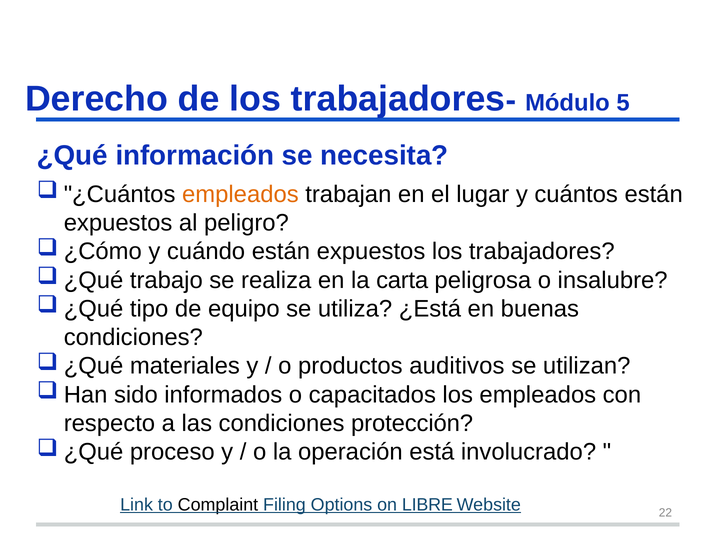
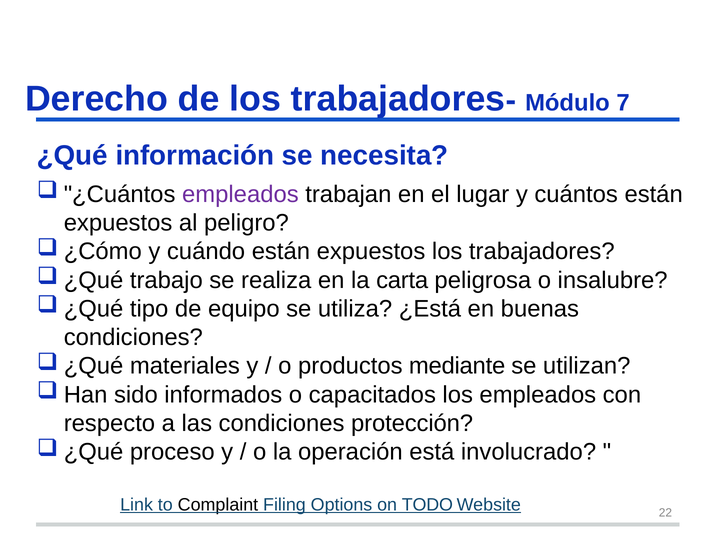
5: 5 -> 7
empleados at (240, 194) colour: orange -> purple
auditivos: auditivos -> mediante
LIBRE: LIBRE -> TODO
